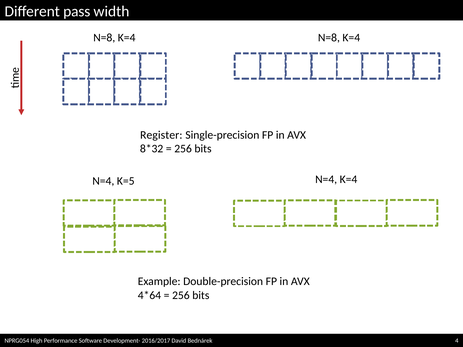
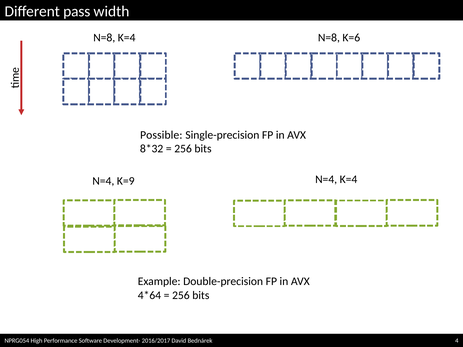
K=4 N=8 K=4: K=4 -> K=6
Register: Register -> Possible
K=5: K=5 -> K=9
